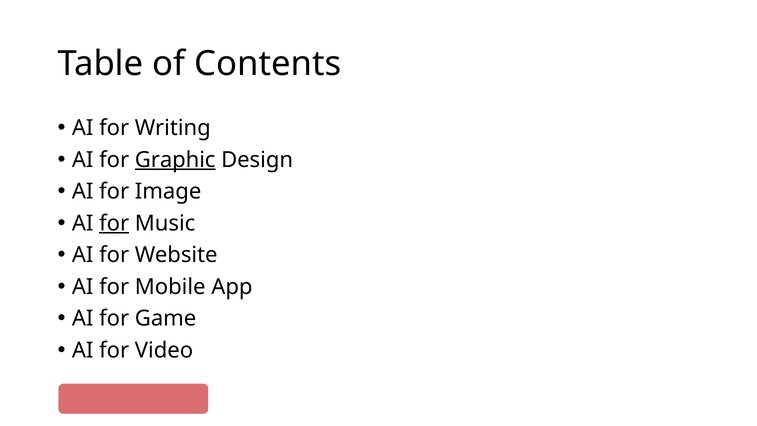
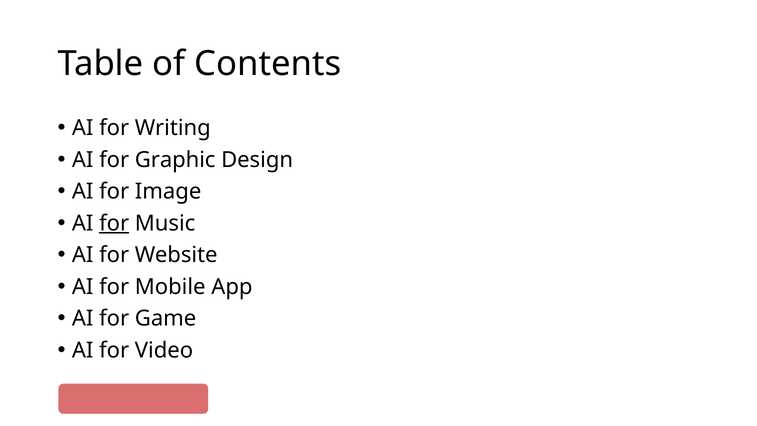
Graphic underline: present -> none
